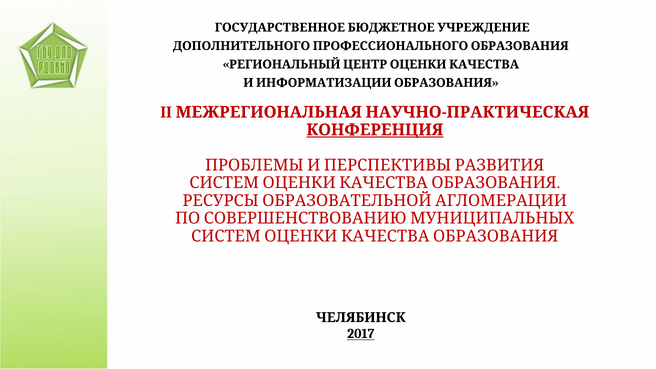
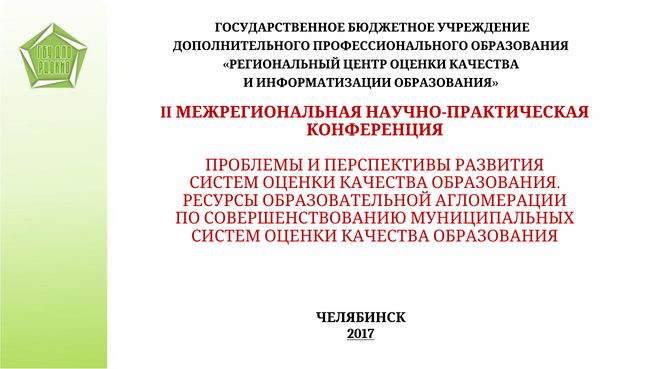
КОНФЕРЕНЦИЯ underline: present -> none
